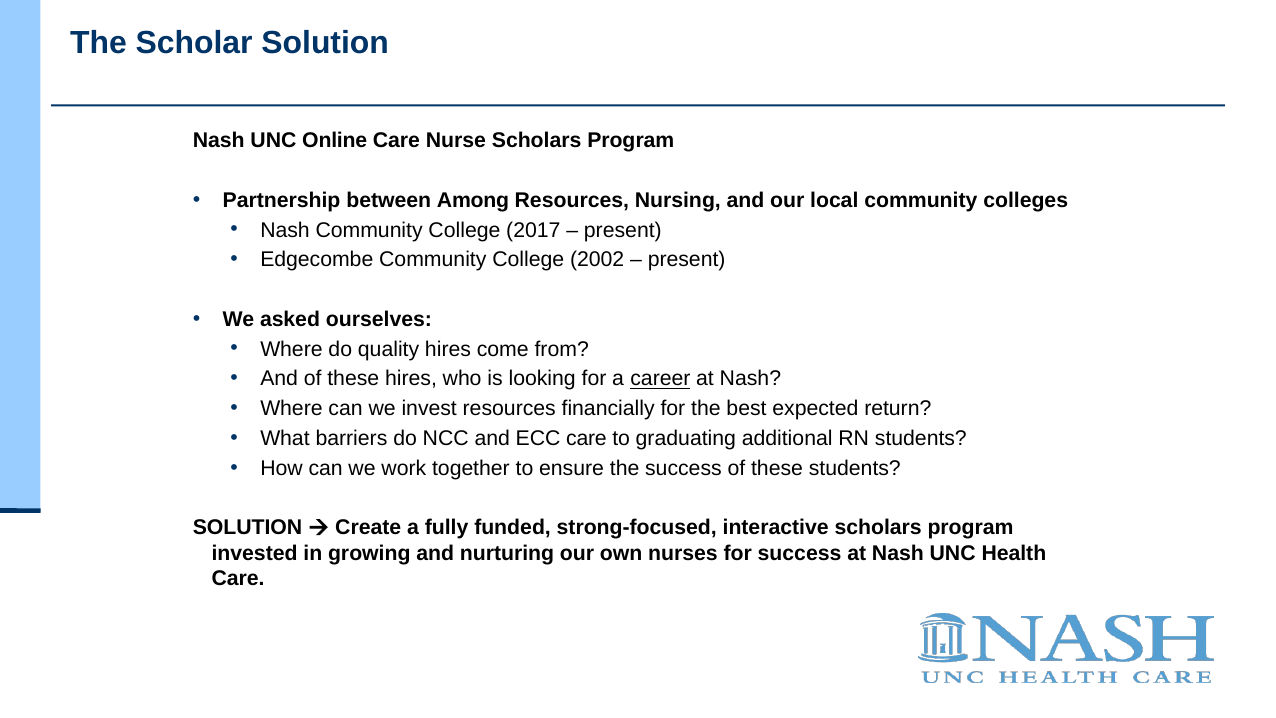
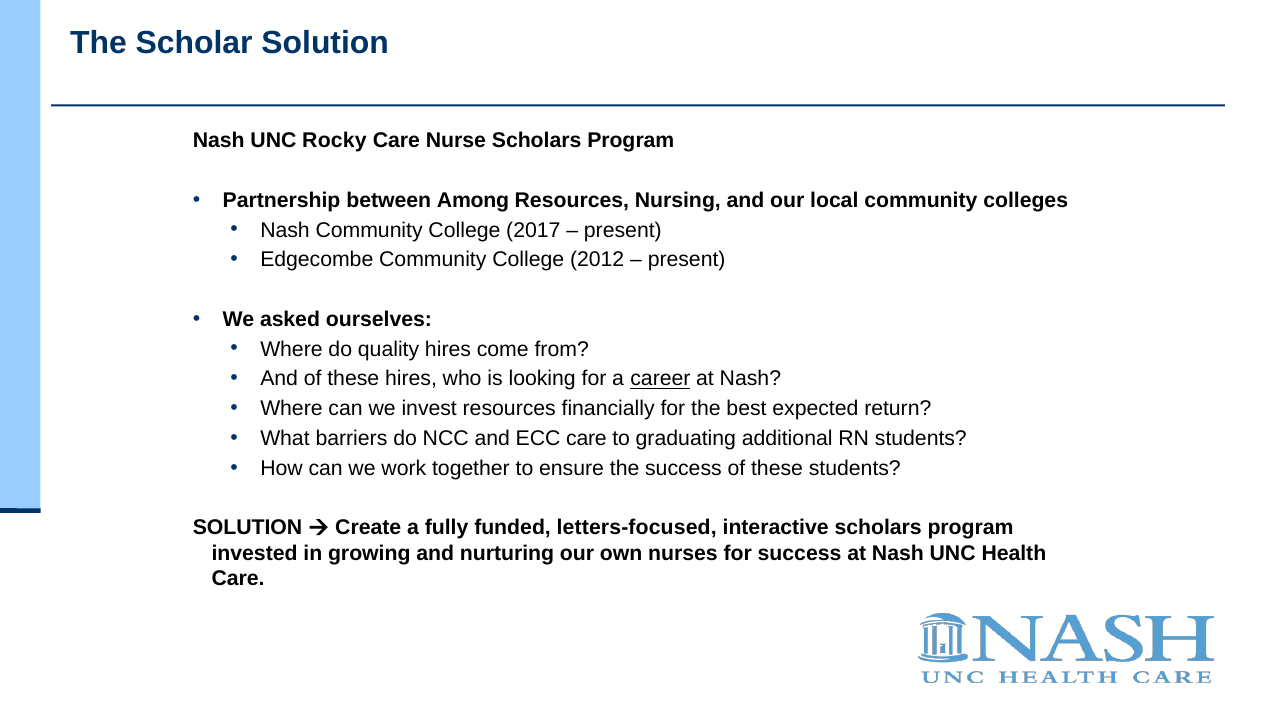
Online: Online -> Rocky
2002: 2002 -> 2012
strong-focused: strong-focused -> letters-focused
